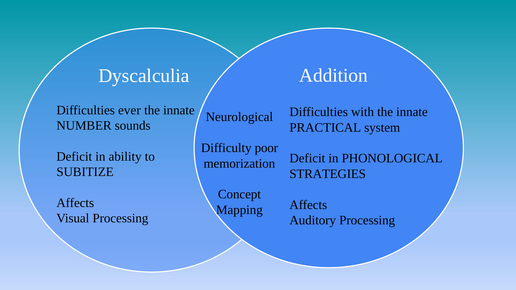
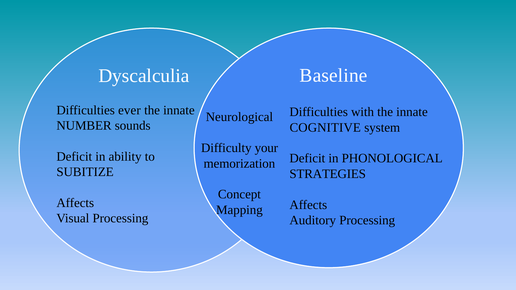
Addition: Addition -> Baseline
PRACTICAL: PRACTICAL -> COGNITIVE
poor: poor -> your
